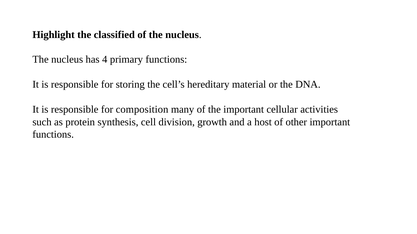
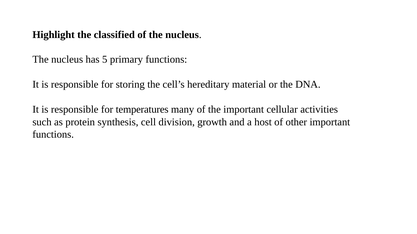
4: 4 -> 5
composition: composition -> temperatures
